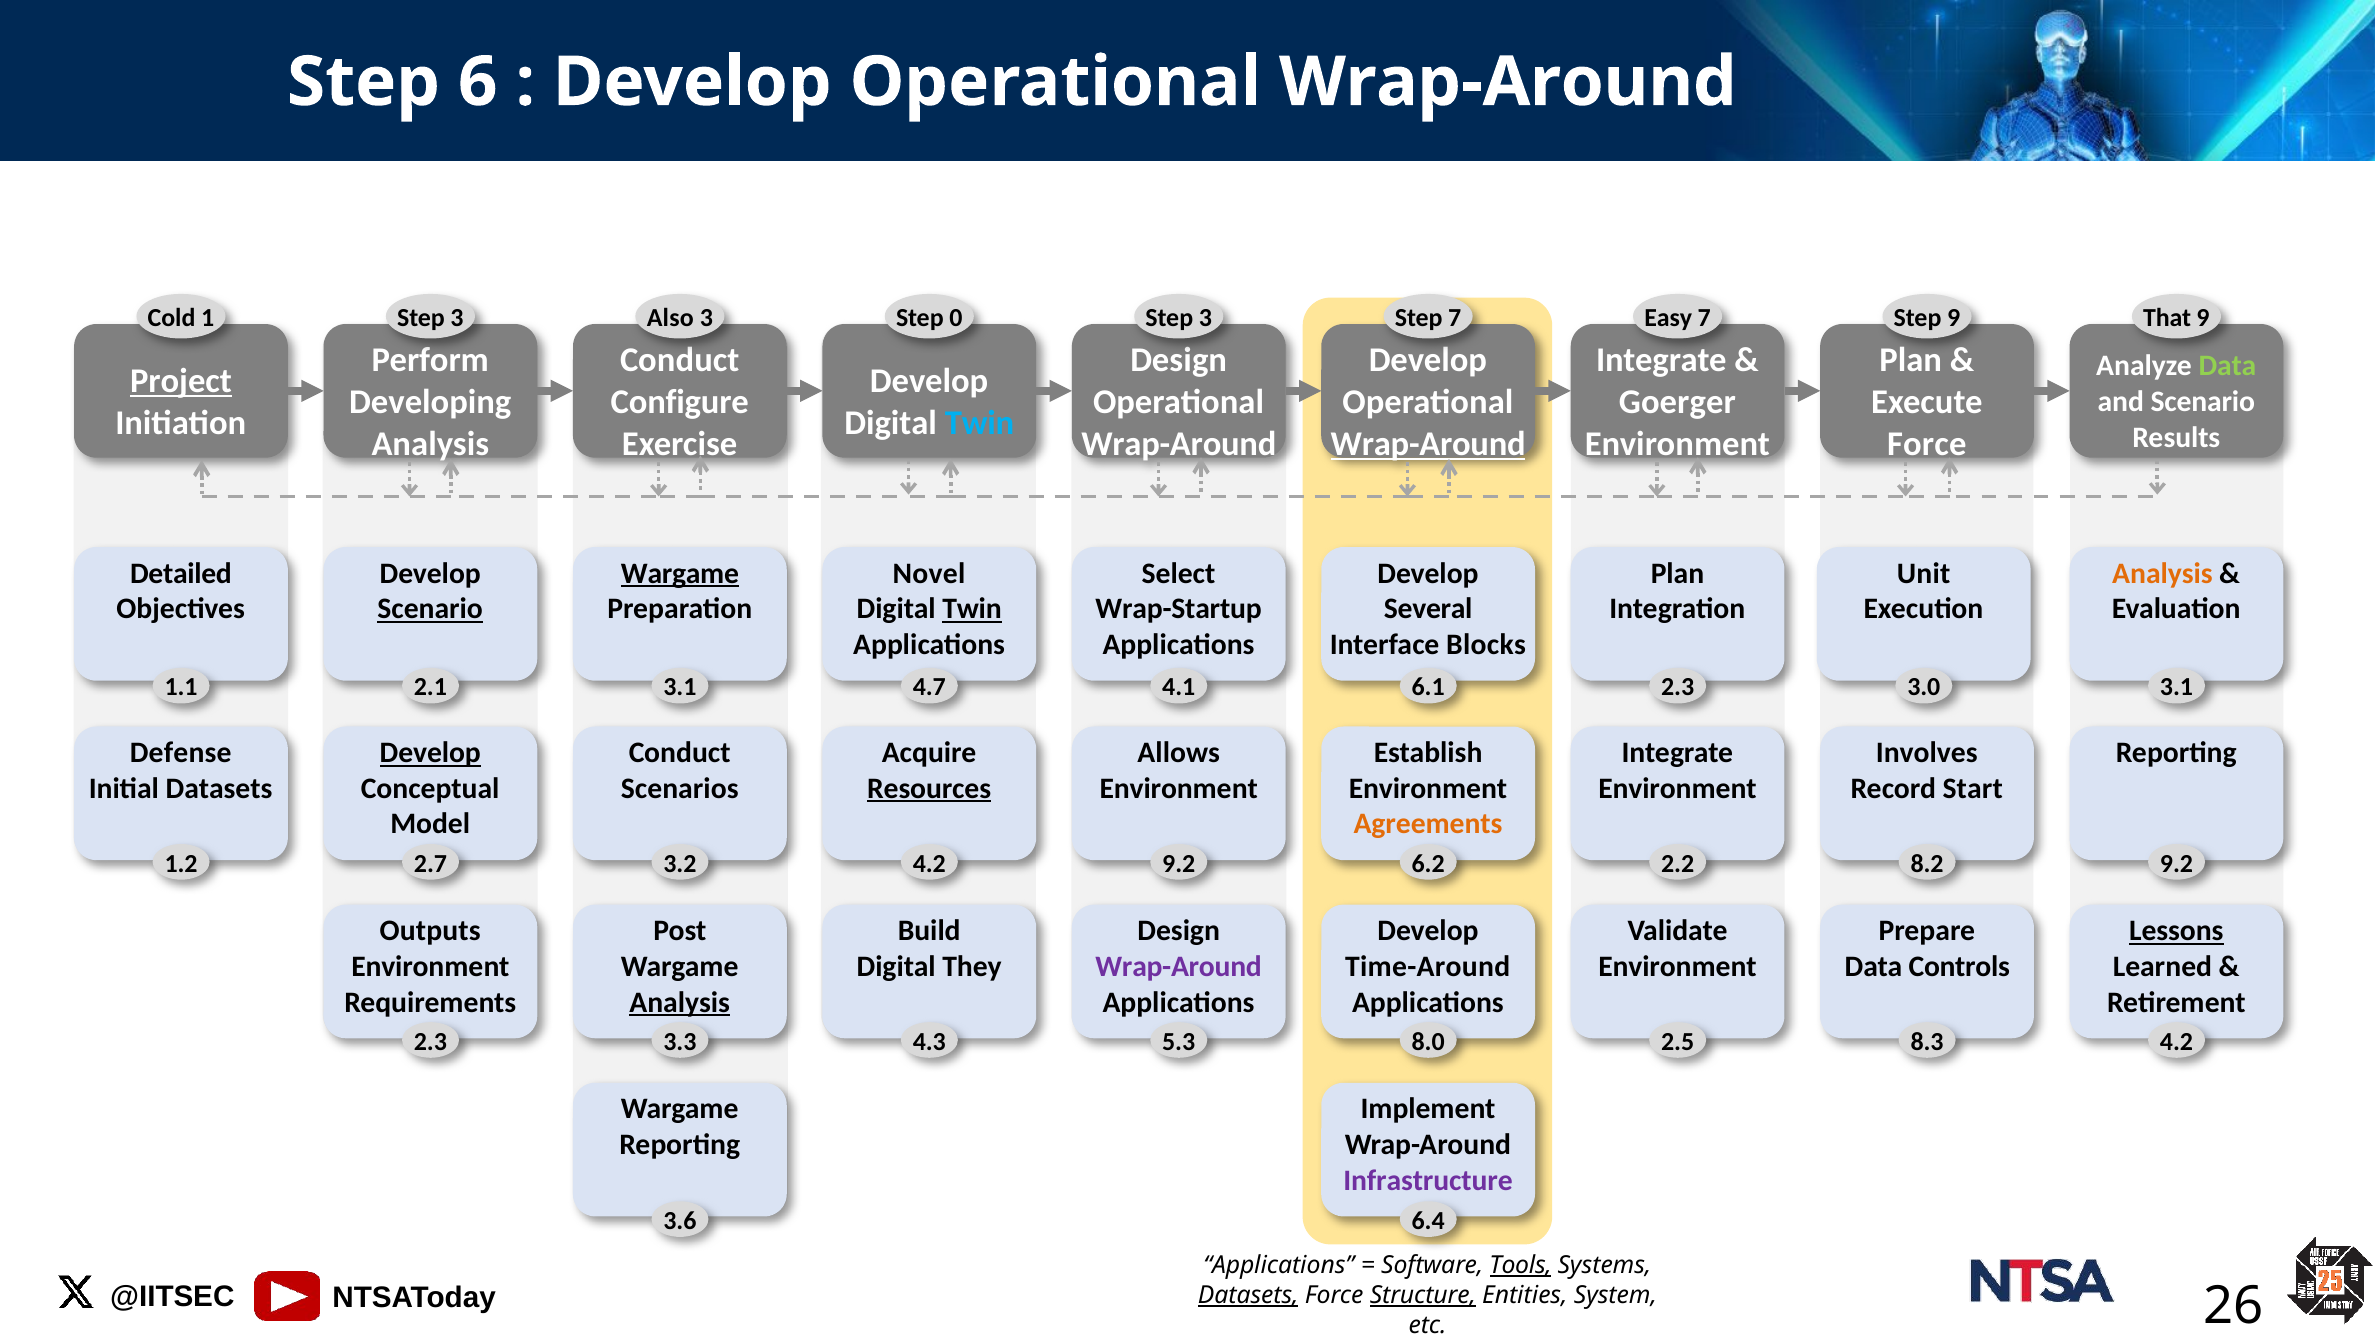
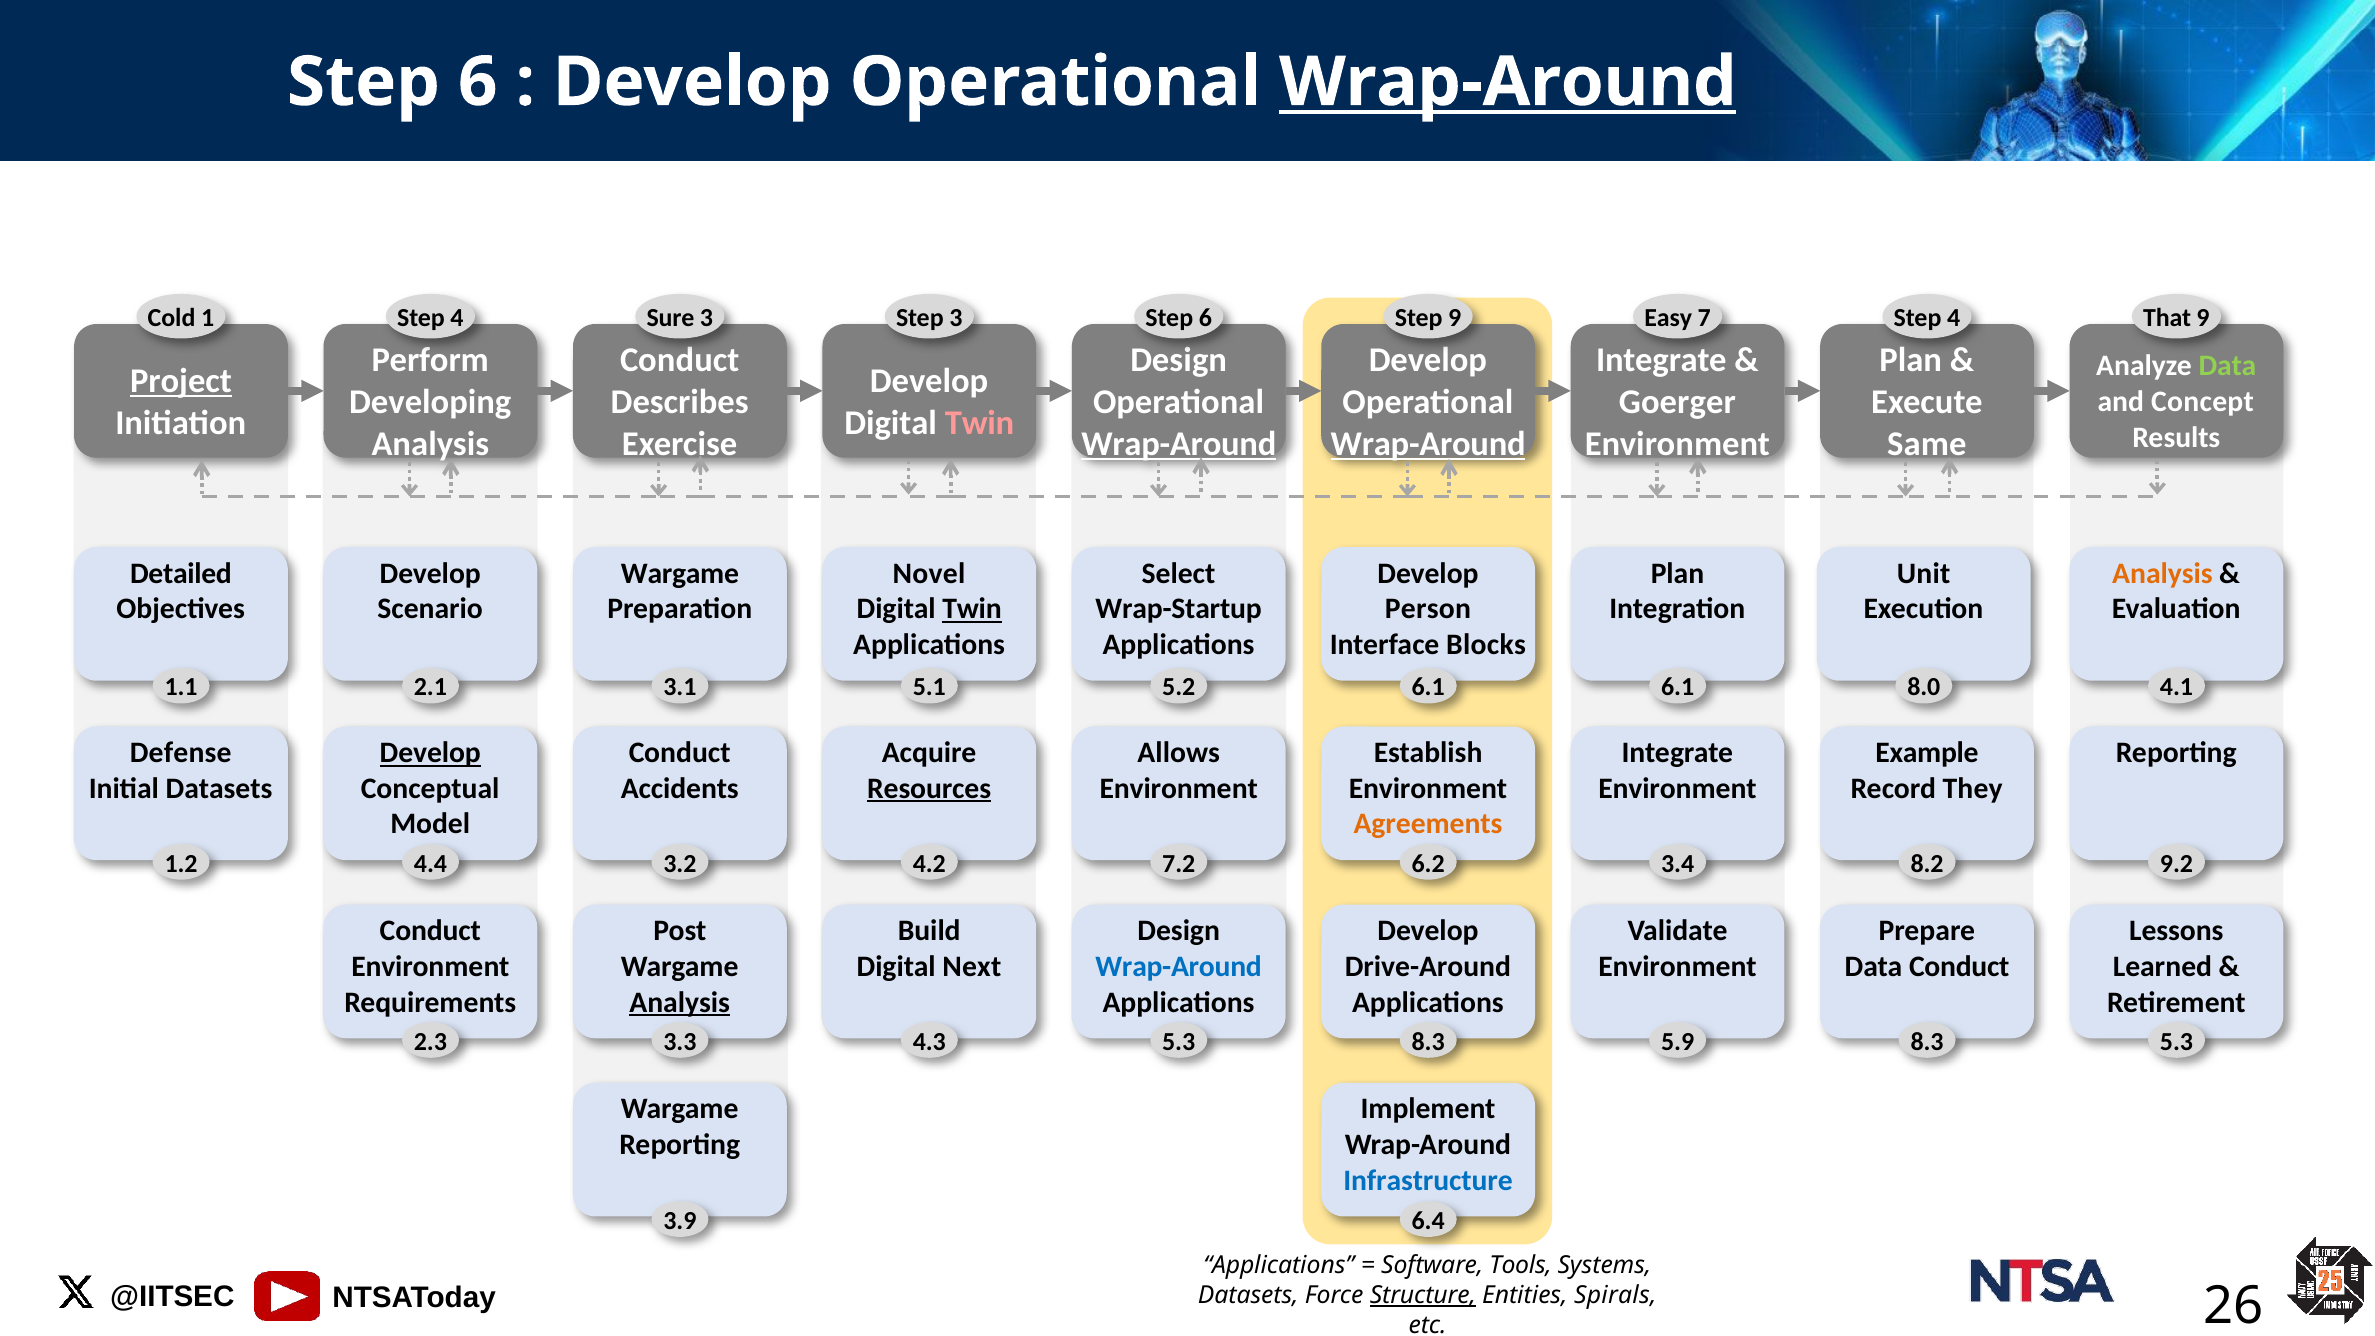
Wrap-Around at (1508, 82) underline: none -> present
3 at (457, 318): 3 -> 4
Also: Also -> Sure
Step 0: 0 -> 3
3 at (1205, 318): 3 -> 6
Step 7: 7 -> 9
9 at (1954, 318): 9 -> 4
Configure: Configure -> Describes
and Scenario: Scenario -> Concept
Twin at (980, 423) colour: light blue -> pink
Wrap-Around at (1179, 444) underline: none -> present
Force at (1927, 444): Force -> Same
Wargame at (680, 573) underline: present -> none
Scenario at (430, 609) underline: present -> none
Several: Several -> Person
4.7: 4.7 -> 5.1
4.1: 4.1 -> 5.2
2.3 at (1678, 687): 2.3 -> 6.1
3.0: 3.0 -> 8.0
3.1 at (2177, 687): 3.1 -> 4.1
Involves: Involves -> Example
Scenarios: Scenarios -> Accidents
Start: Start -> They
2.7: 2.7 -> 4.4
9.2 at (1179, 864): 9.2 -> 7.2
2.2: 2.2 -> 3.4
Outputs at (430, 931): Outputs -> Conduct
Lessons underline: present -> none
They: They -> Next
Wrap-Around at (1179, 967) colour: purple -> blue
Time-Around: Time-Around -> Drive-Around
Data Controls: Controls -> Conduct
8.0 at (1428, 1042): 8.0 -> 8.3
2.5: 2.5 -> 5.9
4.2 at (2177, 1042): 4.2 -> 5.3
Infrastructure colour: purple -> blue
3.6: 3.6 -> 3.9
Tools underline: present -> none
Datasets at (1248, 1295) underline: present -> none
System: System -> Spirals
